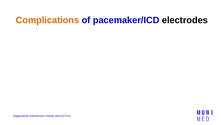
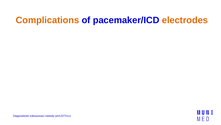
electrodes colour: black -> orange
